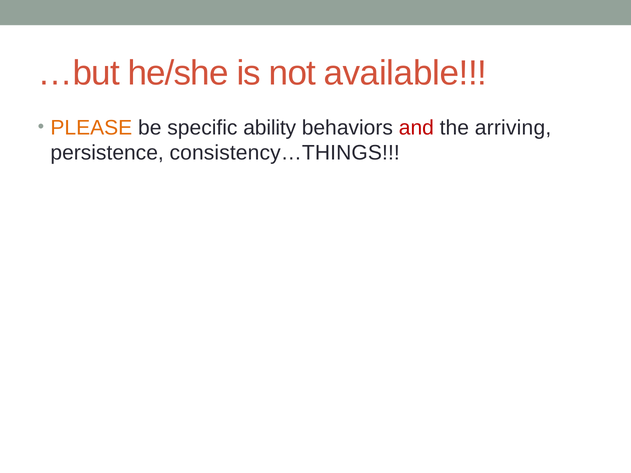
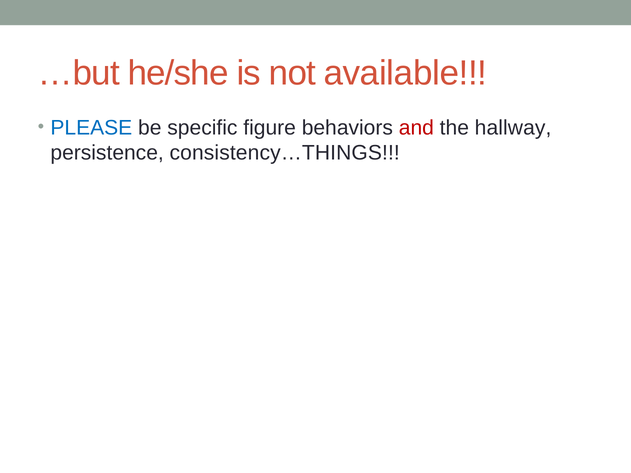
PLEASE colour: orange -> blue
ability: ability -> figure
arriving: arriving -> hallway
